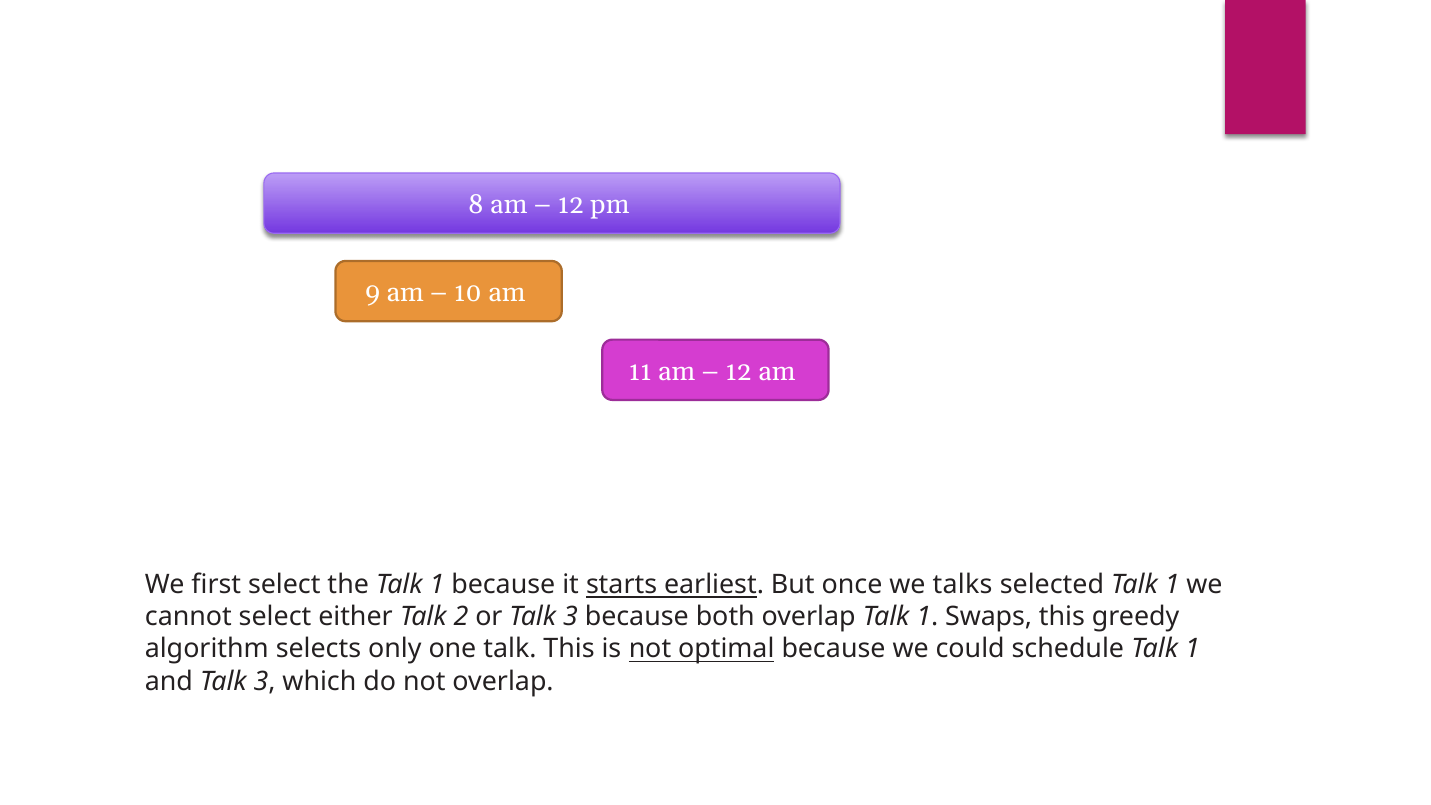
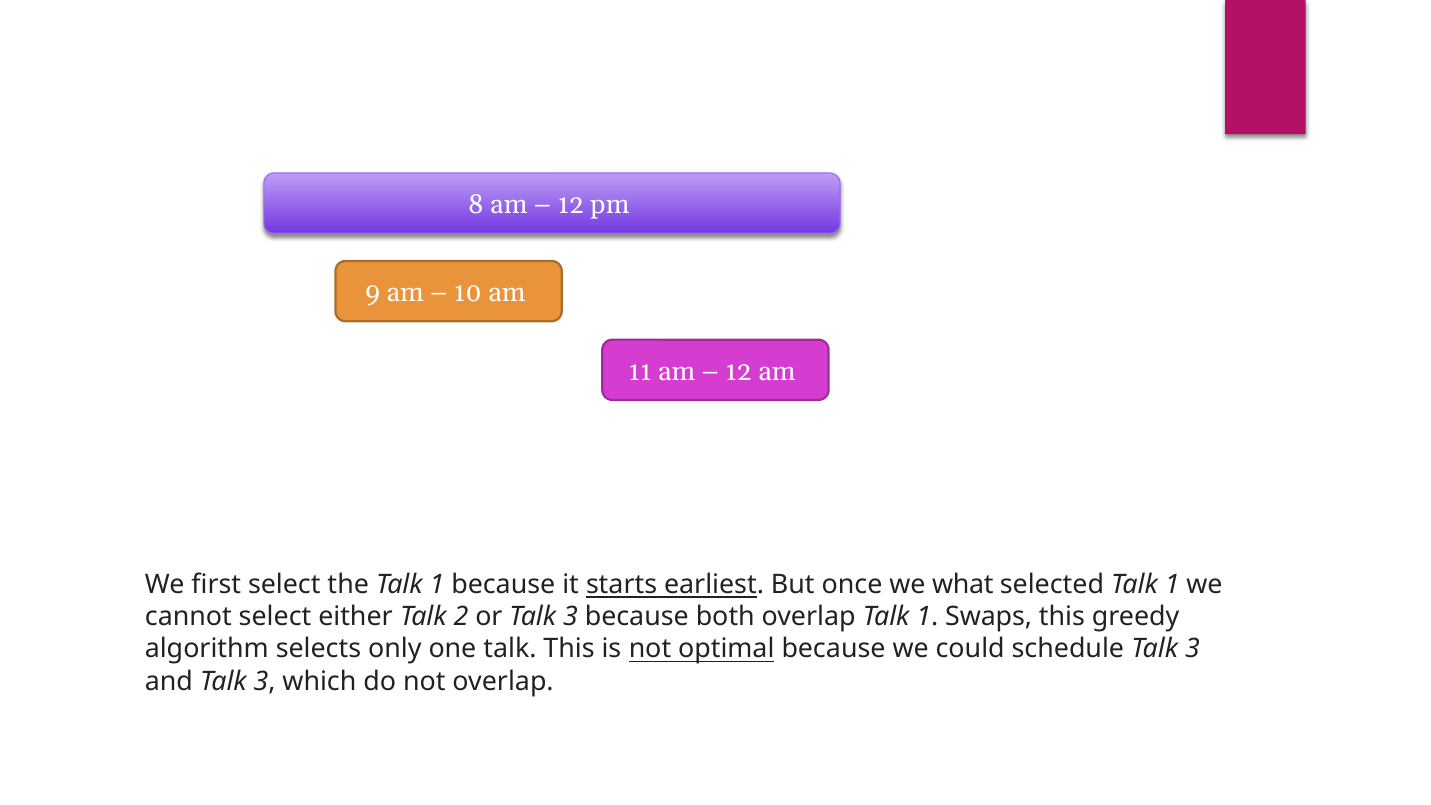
talks: talks -> what
schedule Talk 1: 1 -> 3
